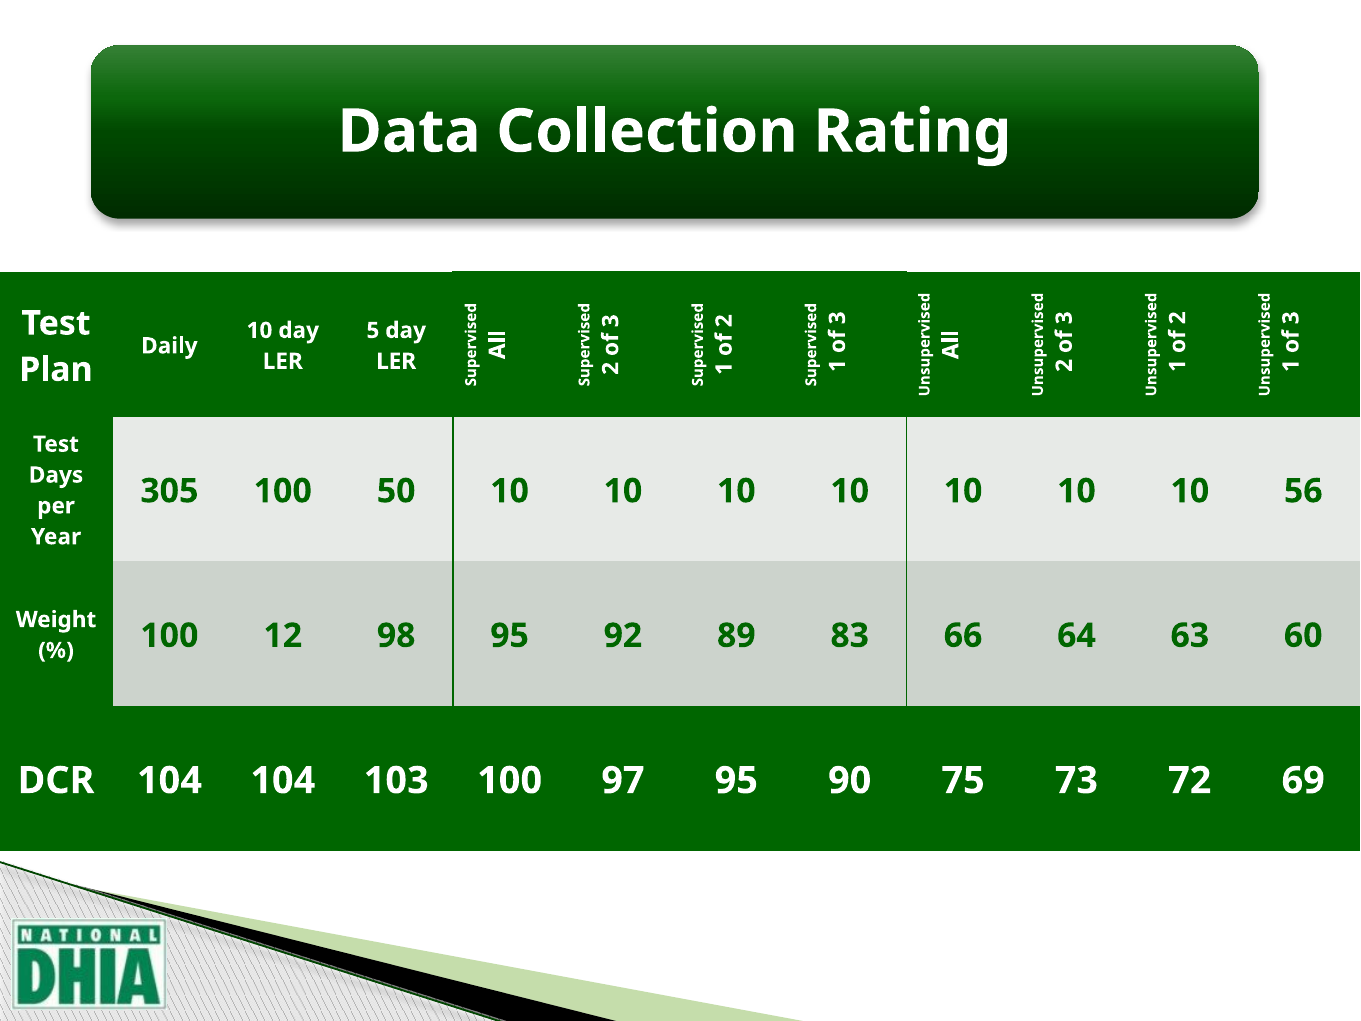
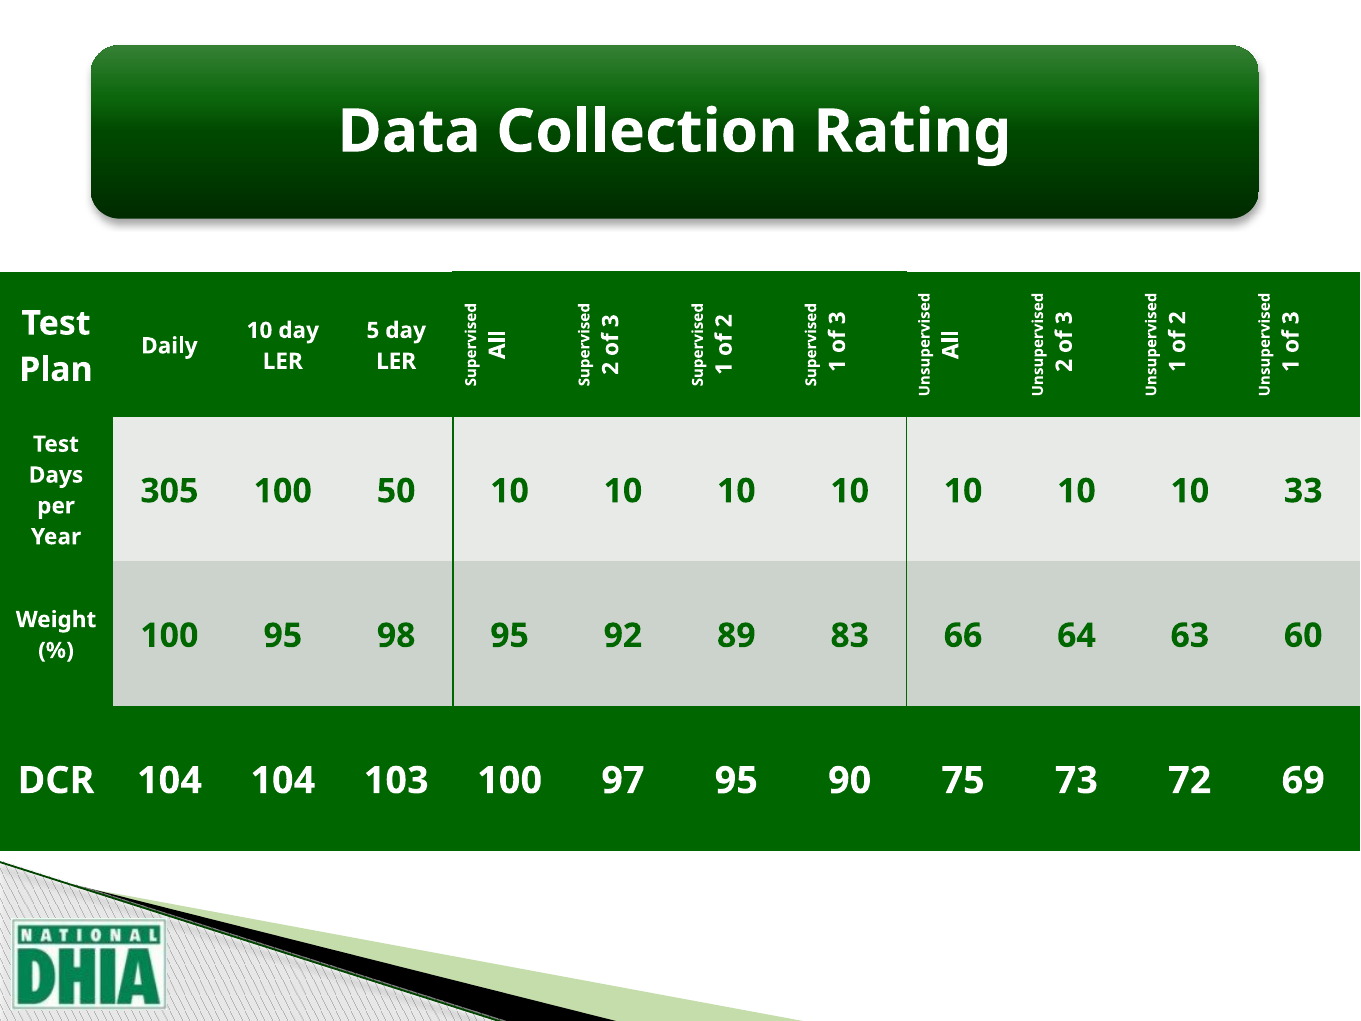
56: 56 -> 33
100 12: 12 -> 95
